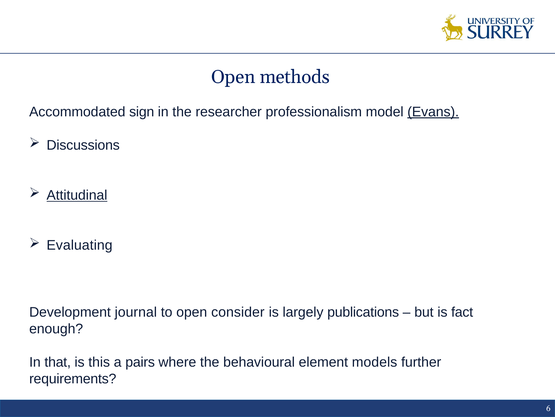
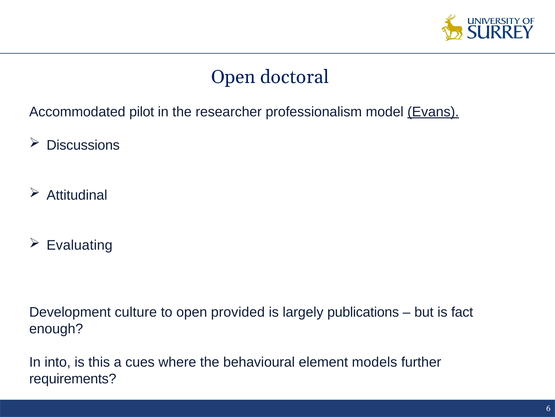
methods: methods -> doctoral
sign: sign -> pilot
Attitudinal underline: present -> none
journal: journal -> culture
consider: consider -> provided
that: that -> into
pairs: pairs -> cues
